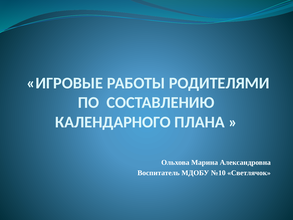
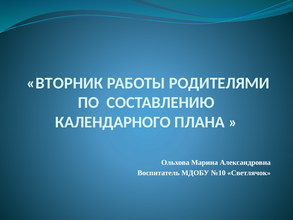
ИГРОВЫЕ: ИГРОВЫЕ -> ВТОРНИК
